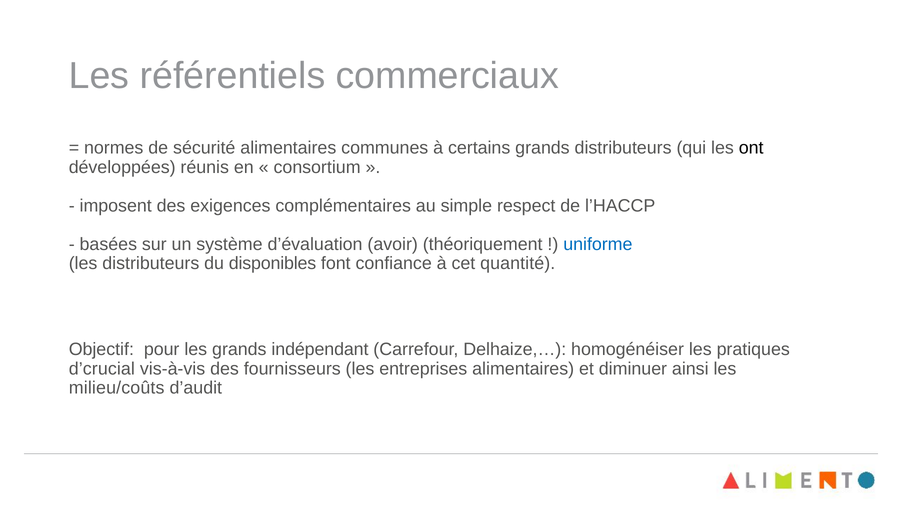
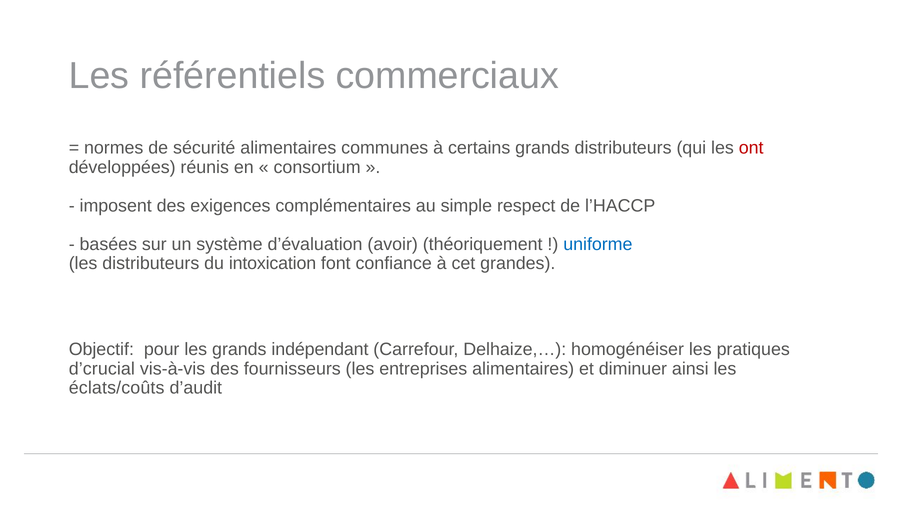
ont colour: black -> red
disponibles: disponibles -> intoxication
quantité: quantité -> grandes
milieu/coûts: milieu/coûts -> éclats/coûts
